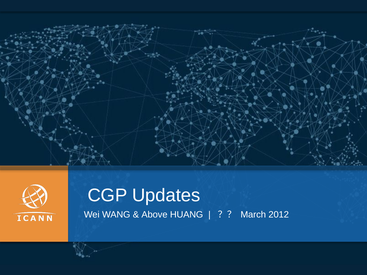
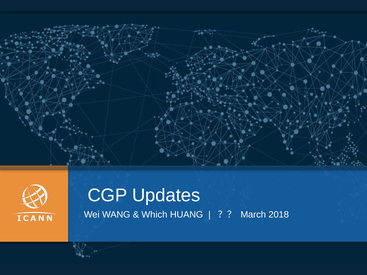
Above: Above -> Which
2012: 2012 -> 2018
